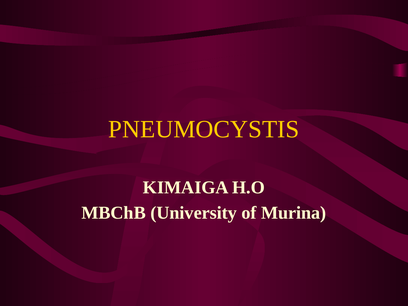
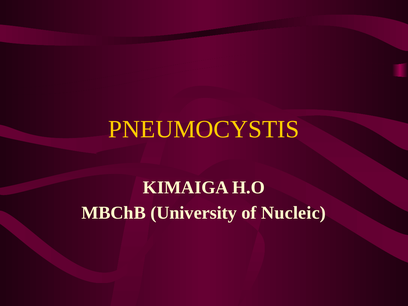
Murina: Murina -> Nucleic
